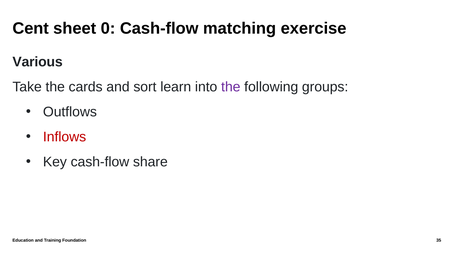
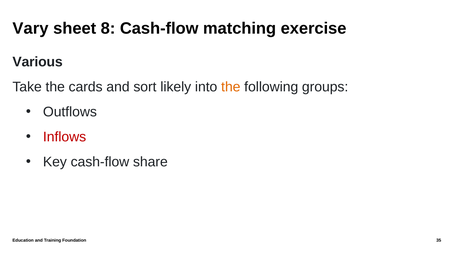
Cent: Cent -> Vary
0: 0 -> 8
learn: learn -> likely
the at (231, 87) colour: purple -> orange
